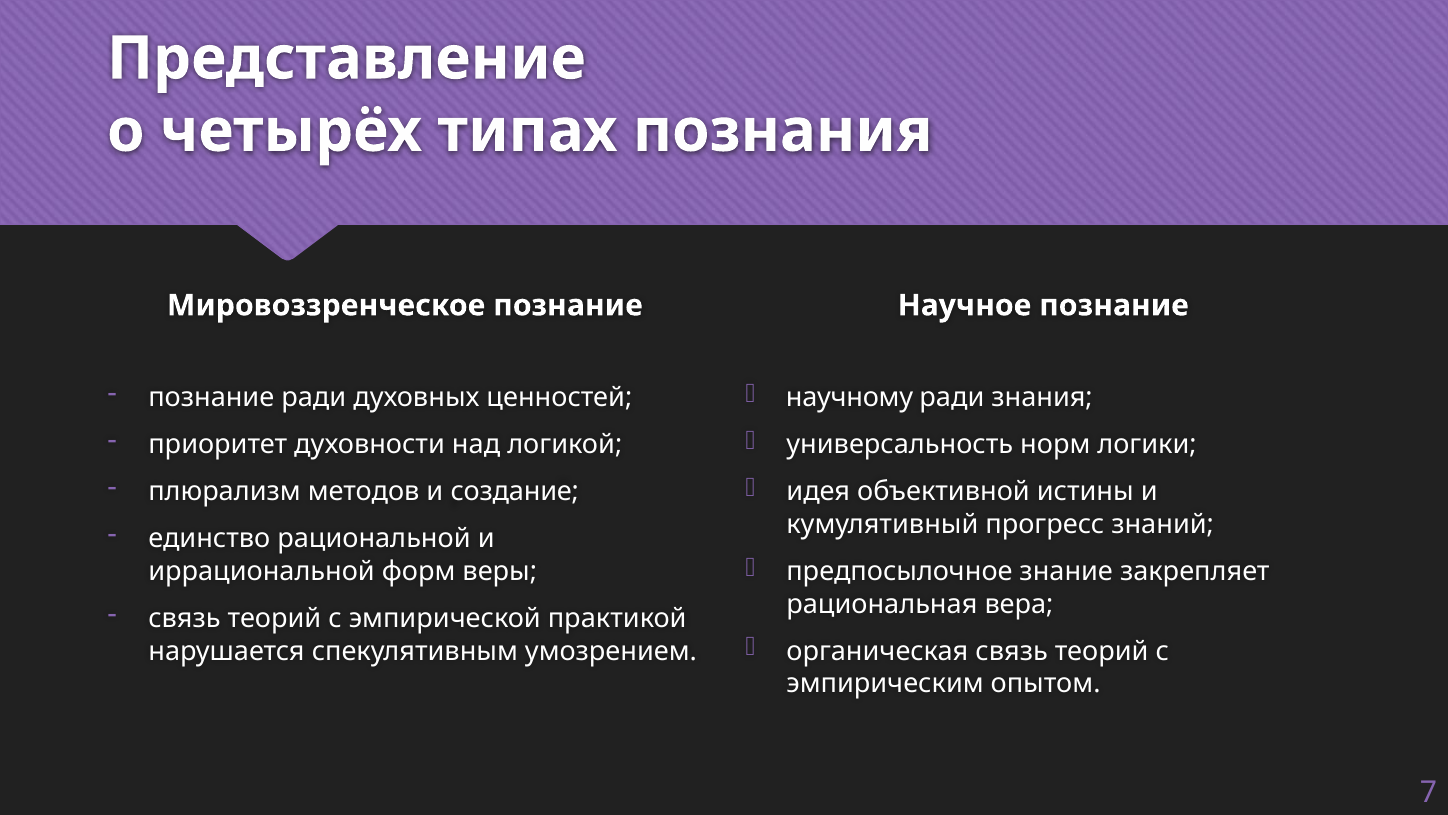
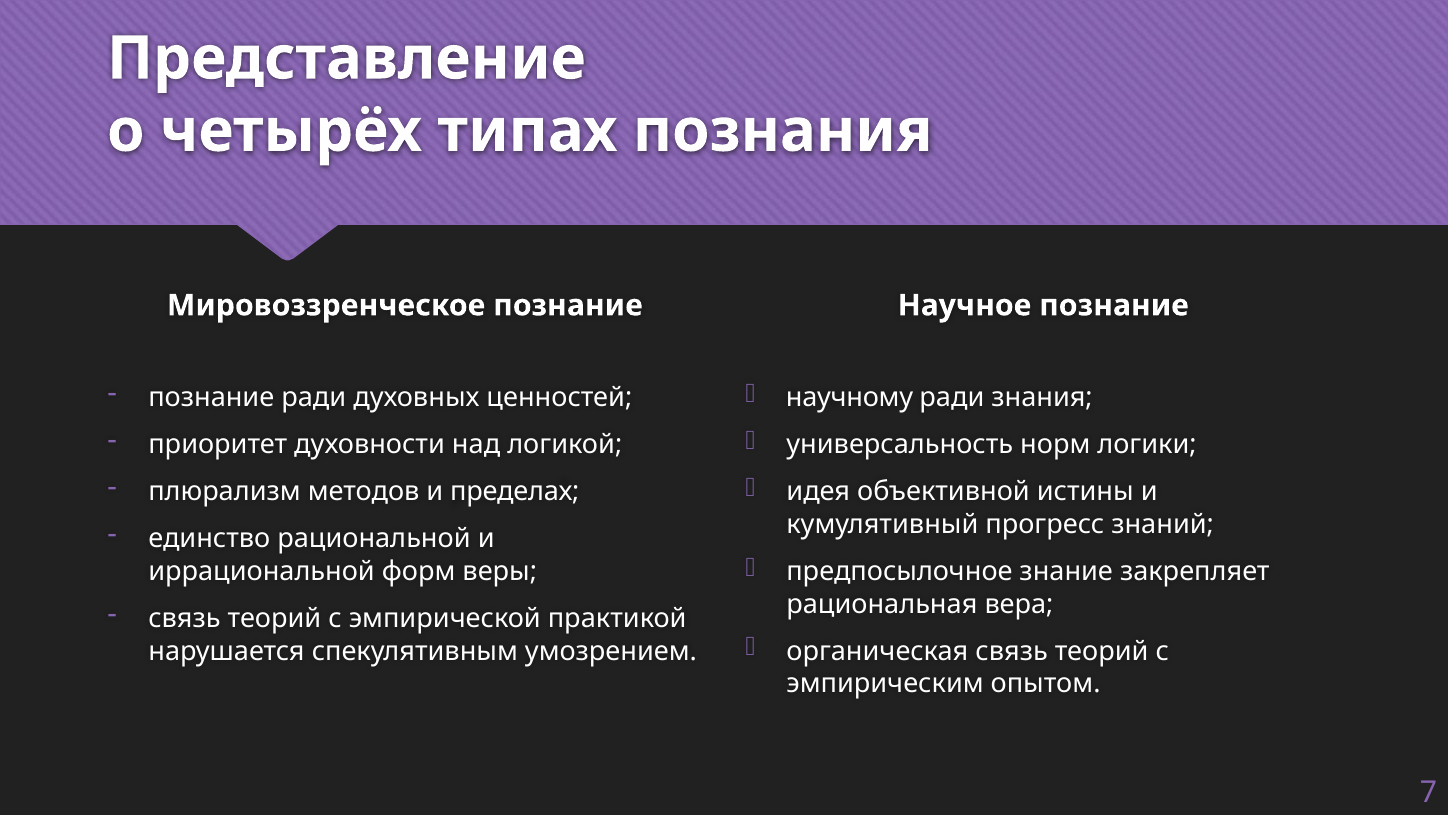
создание: создание -> пределах
